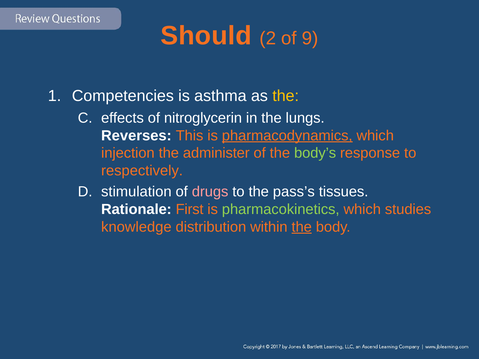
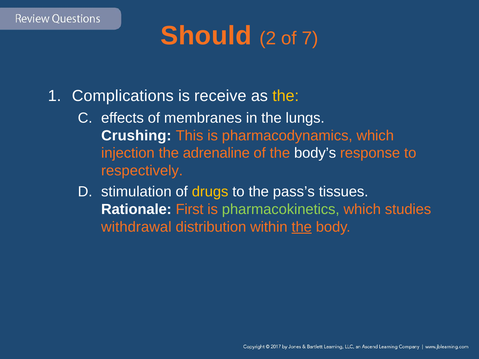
9: 9 -> 7
Competencies: Competencies -> Complications
asthma: asthma -> receive
nitroglycerin: nitroglycerin -> membranes
Reverses: Reverses -> Crushing
pharmacodynamics underline: present -> none
administer: administer -> adrenaline
body’s colour: light green -> white
drugs colour: pink -> yellow
knowledge: knowledge -> withdrawal
